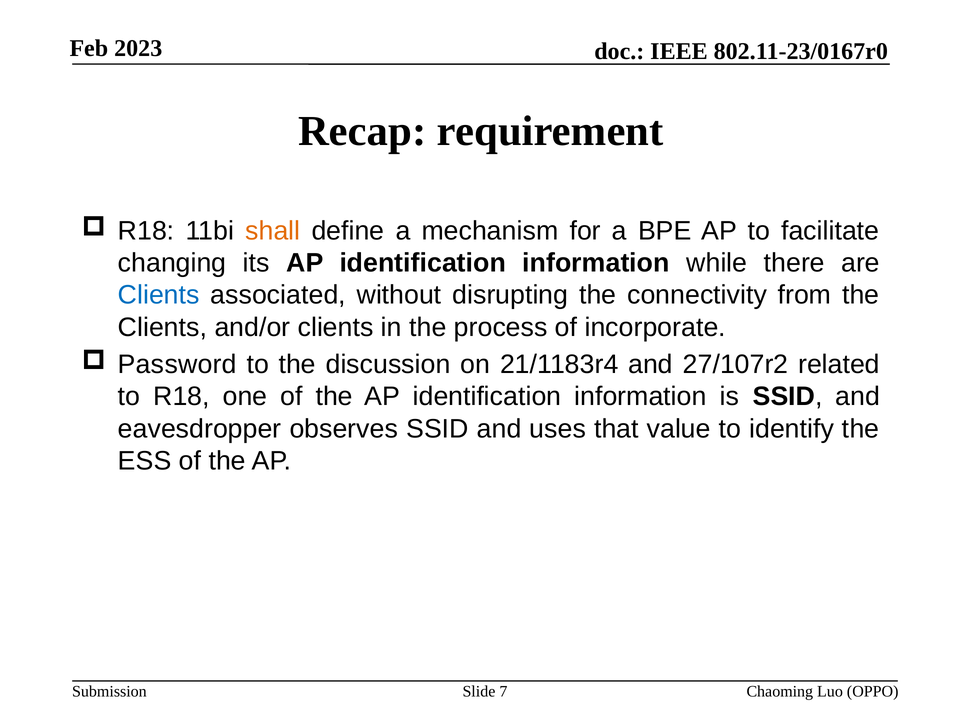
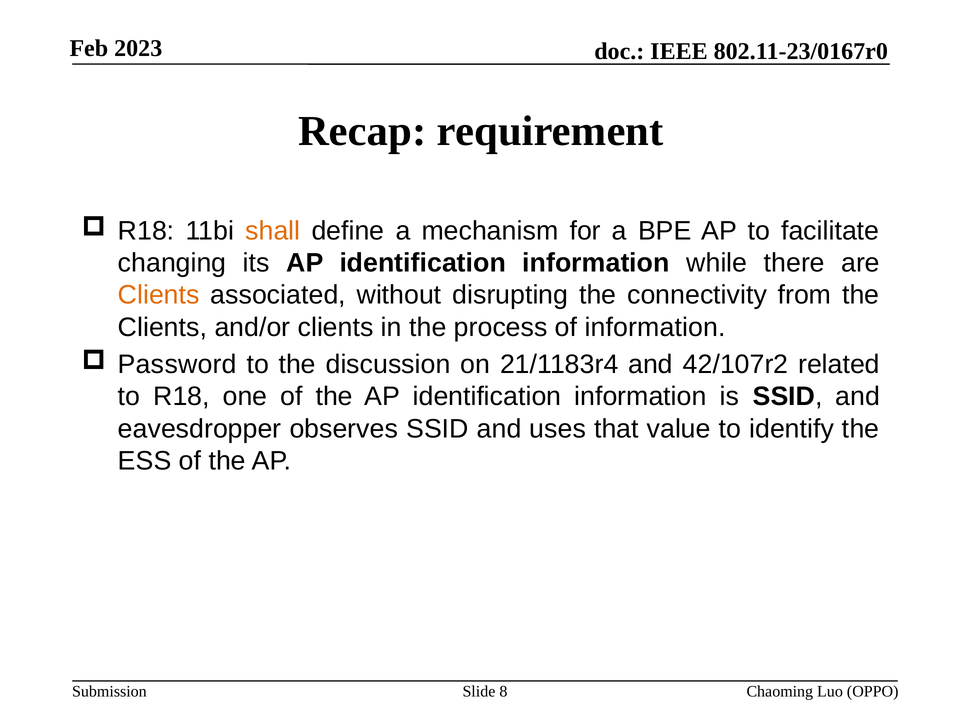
Clients at (159, 295) colour: blue -> orange
of incorporate: incorporate -> information
27/107r2: 27/107r2 -> 42/107r2
7: 7 -> 8
